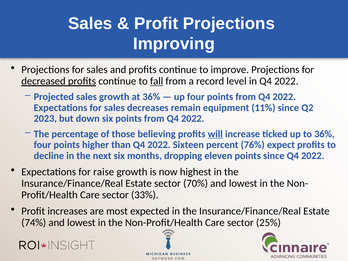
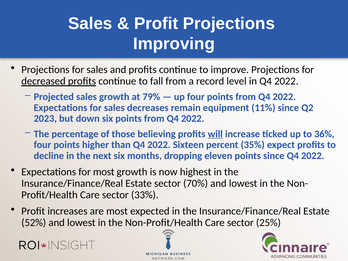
fall underline: present -> none
at 36%: 36% -> 79%
76%: 76% -> 35%
for raise: raise -> most
74%: 74% -> 52%
